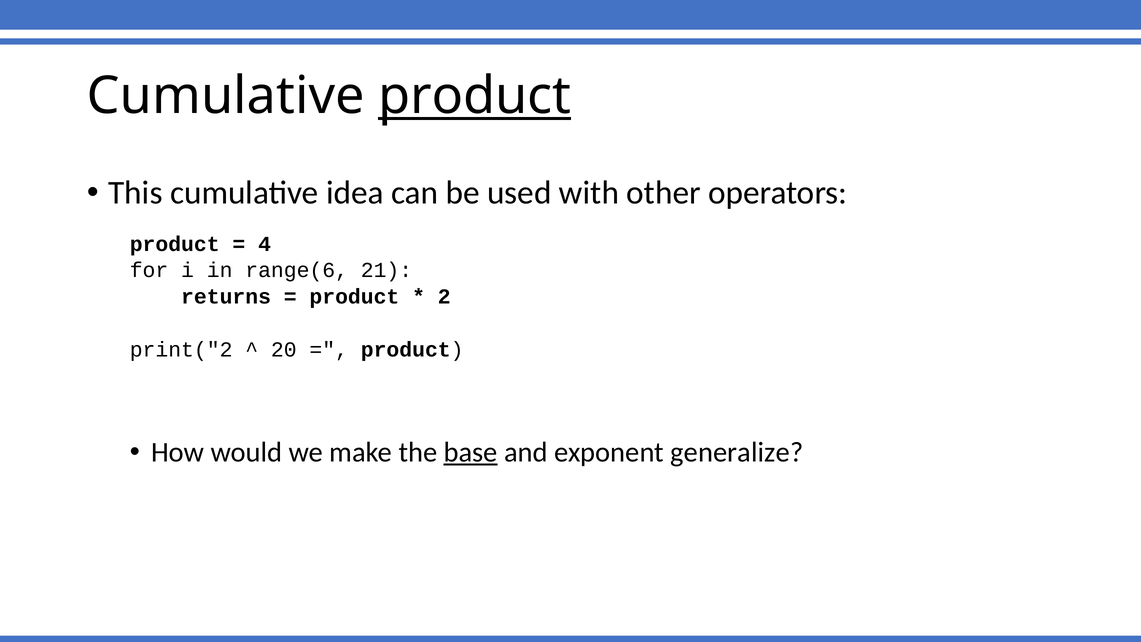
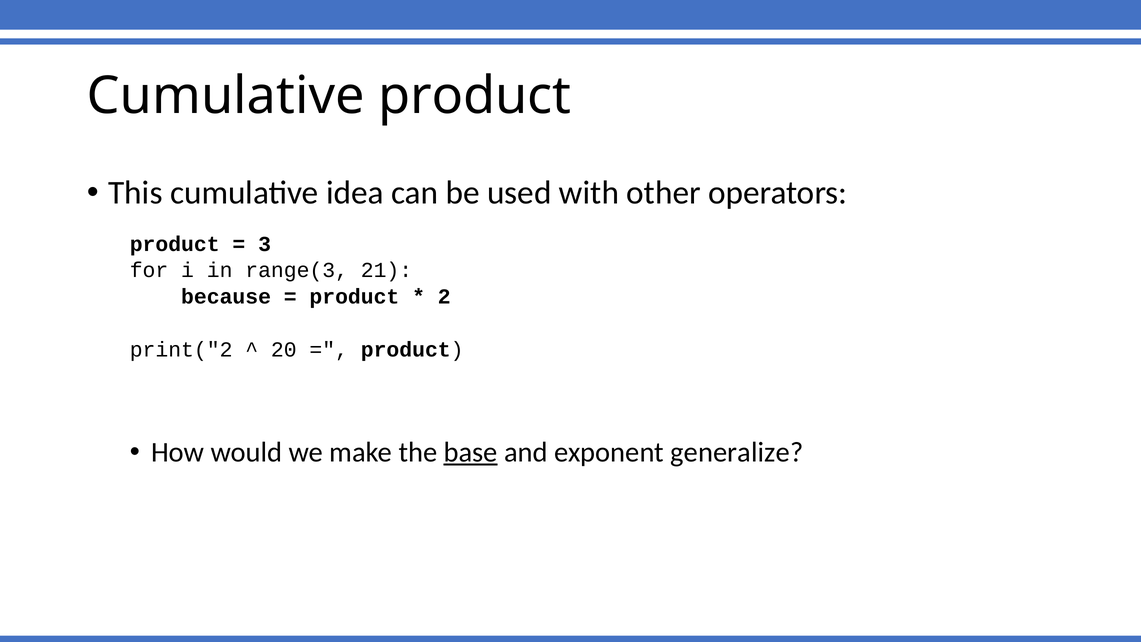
product at (475, 96) underline: present -> none
4: 4 -> 3
range(6: range(6 -> range(3
returns: returns -> because
